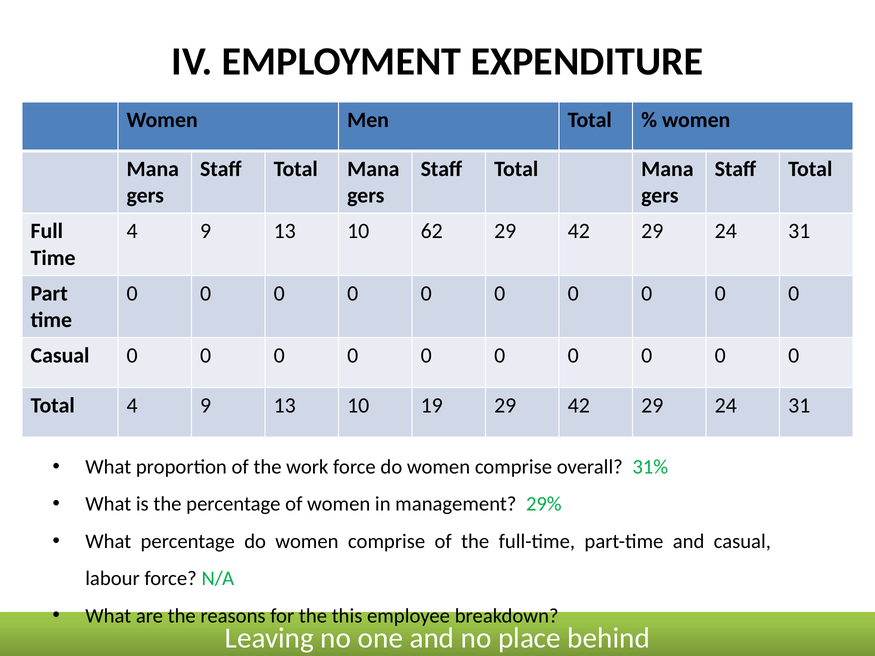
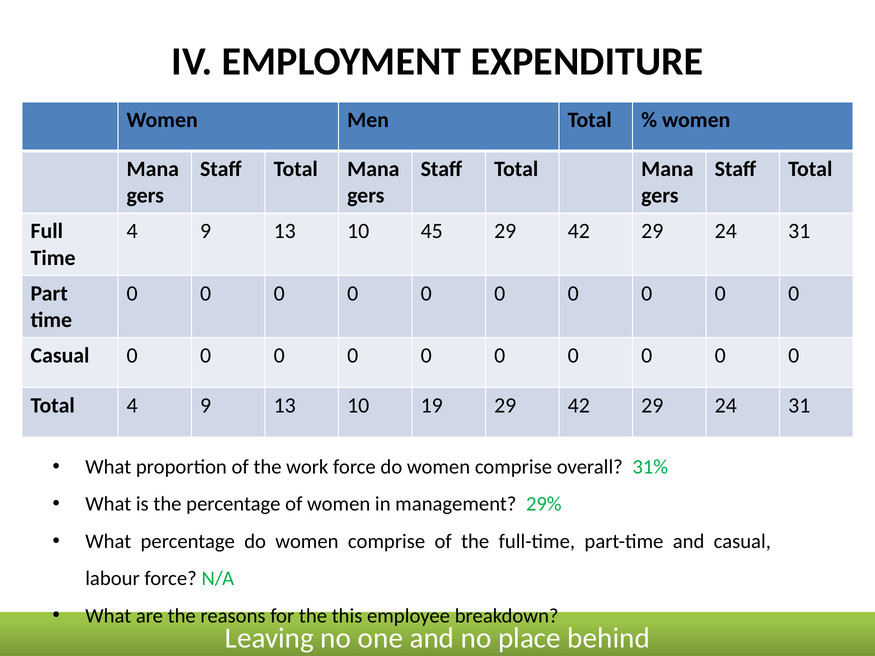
62: 62 -> 45
